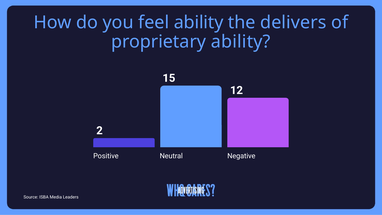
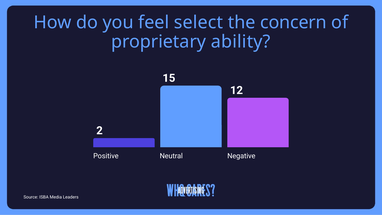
feel ability: ability -> select
delivers: delivers -> concern
